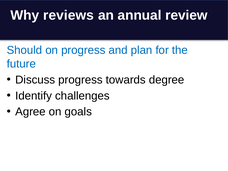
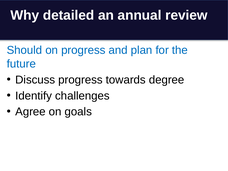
reviews: reviews -> detailed
